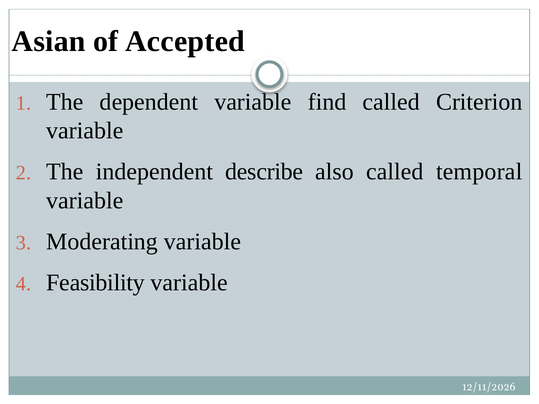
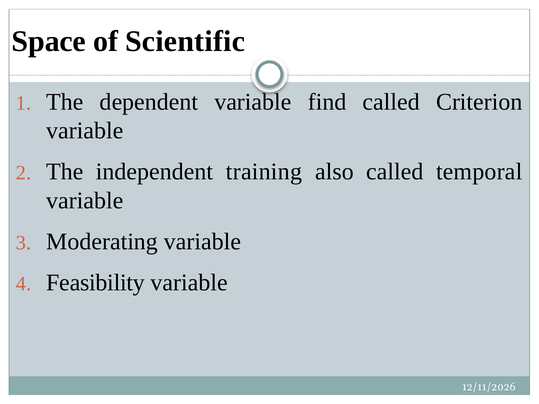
Asian: Asian -> Space
Accepted: Accepted -> Scientific
describe: describe -> training
